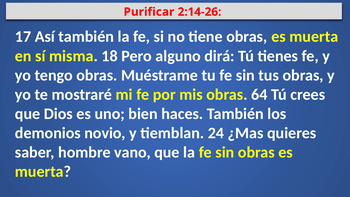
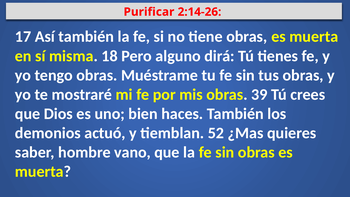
64: 64 -> 39
novio: novio -> actuó
24: 24 -> 52
